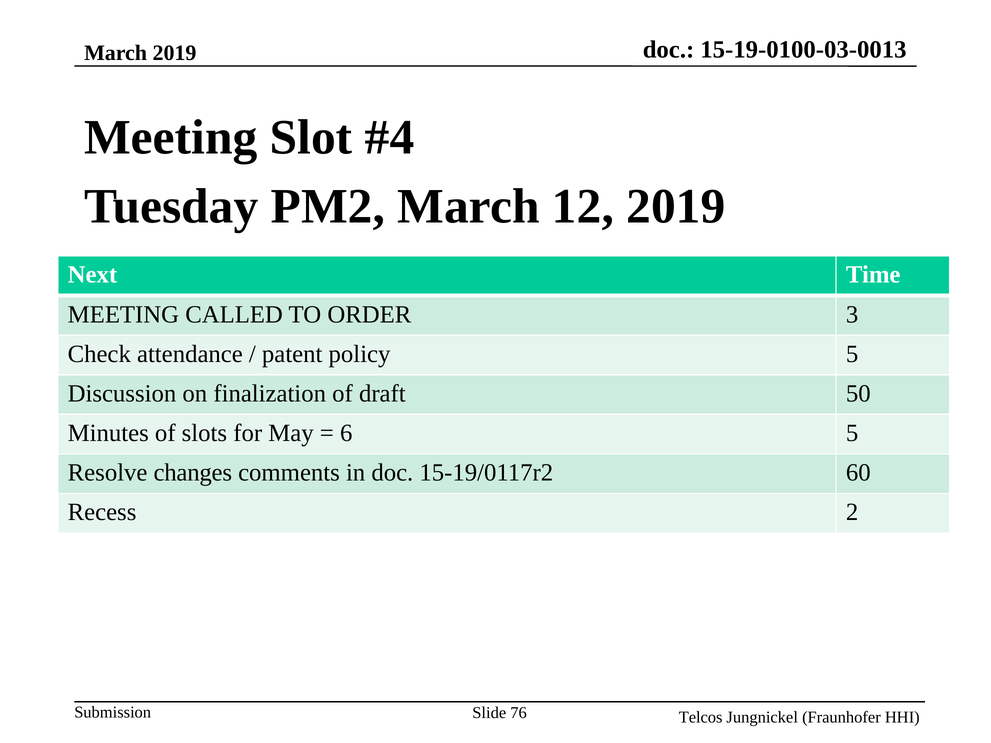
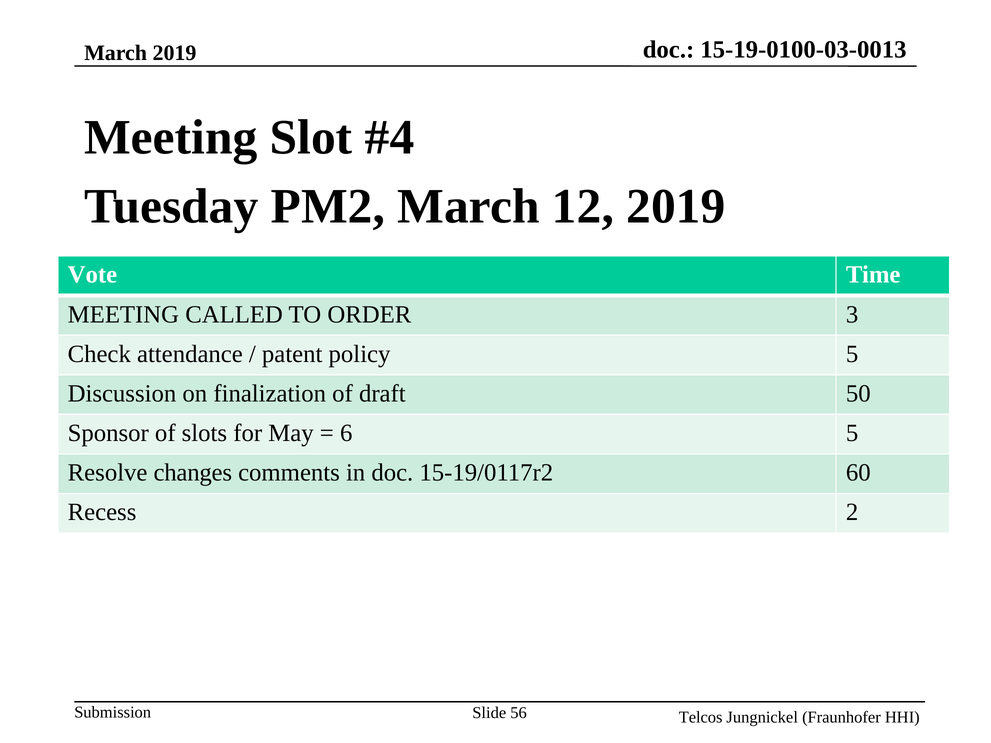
Next: Next -> Vote
Minutes: Minutes -> Sponsor
76: 76 -> 56
